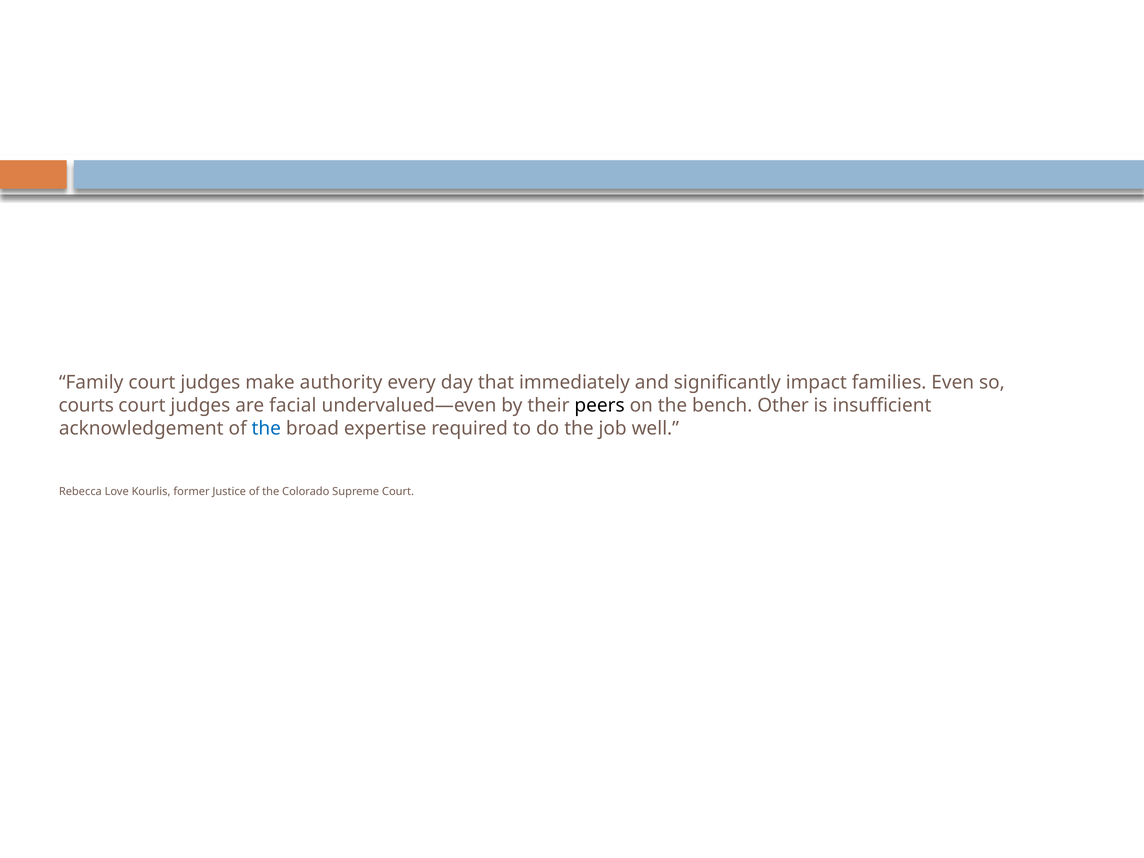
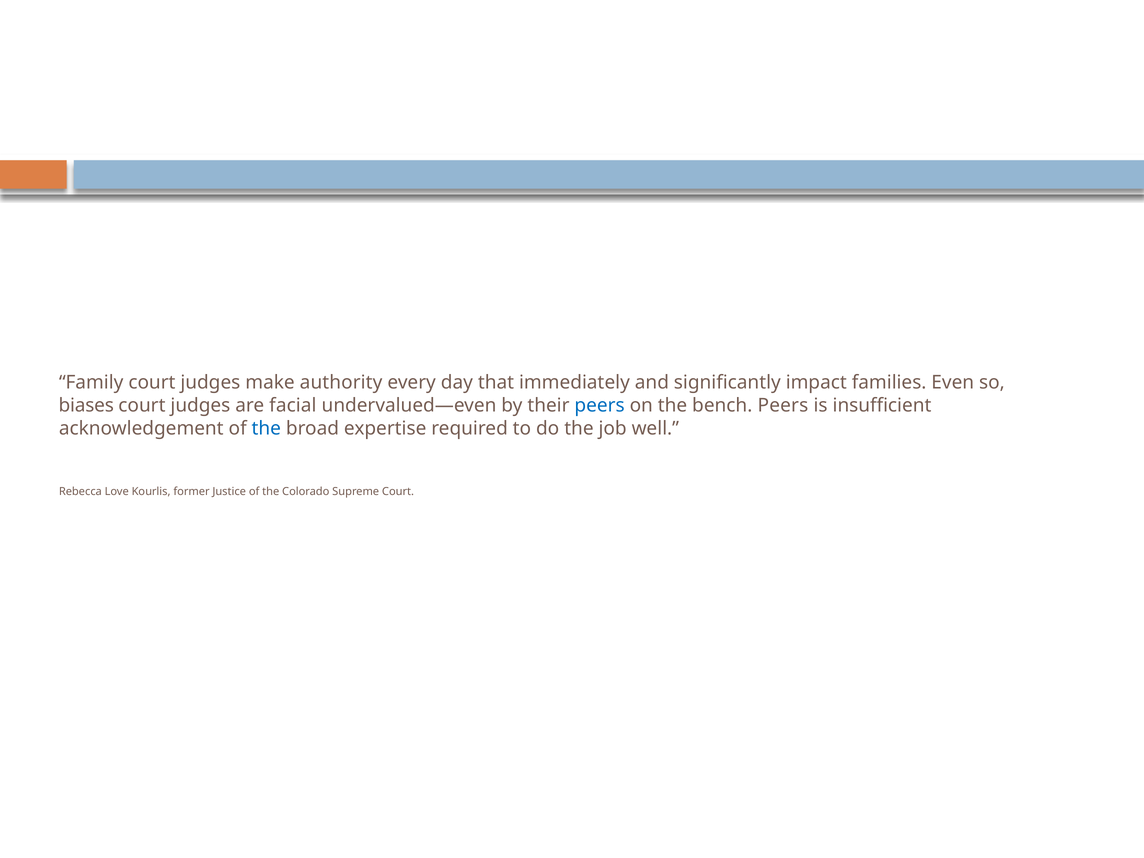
courts: courts -> biases
peers at (600, 406) colour: black -> blue
bench Other: Other -> Peers
